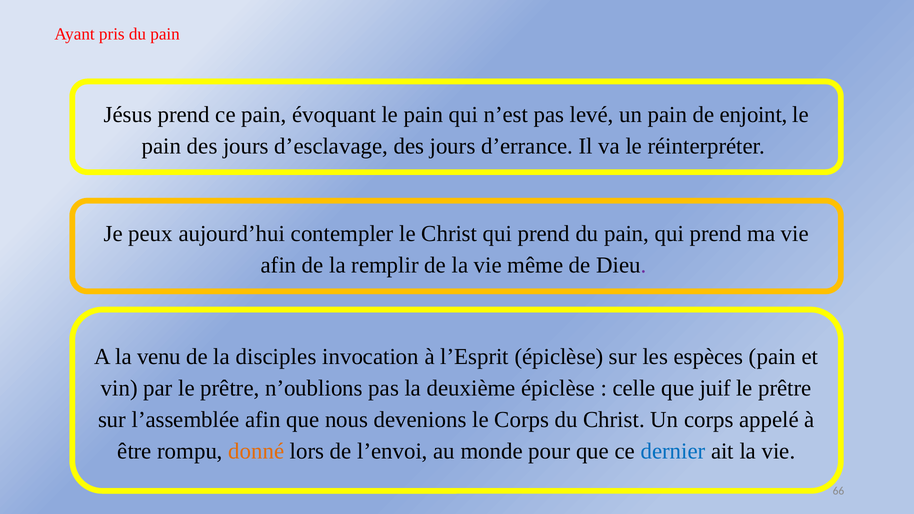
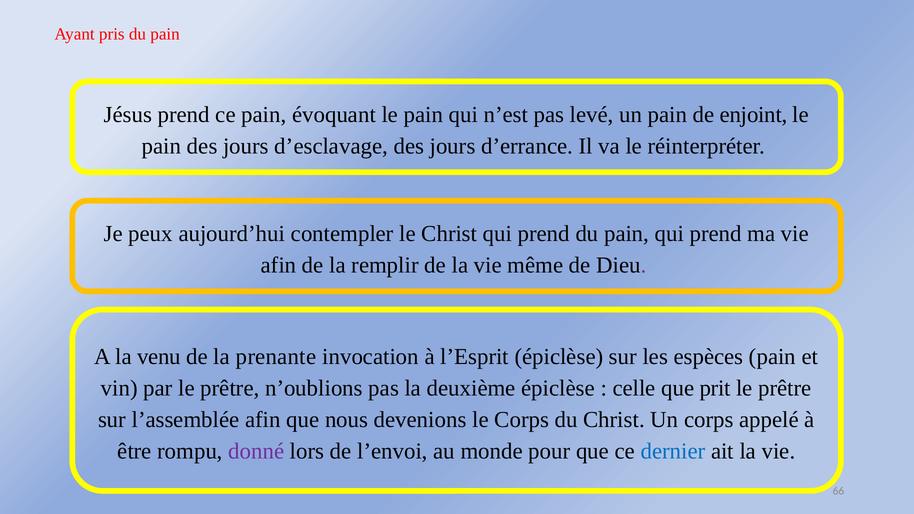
disciples: disciples -> prenante
juif: juif -> prit
donné colour: orange -> purple
